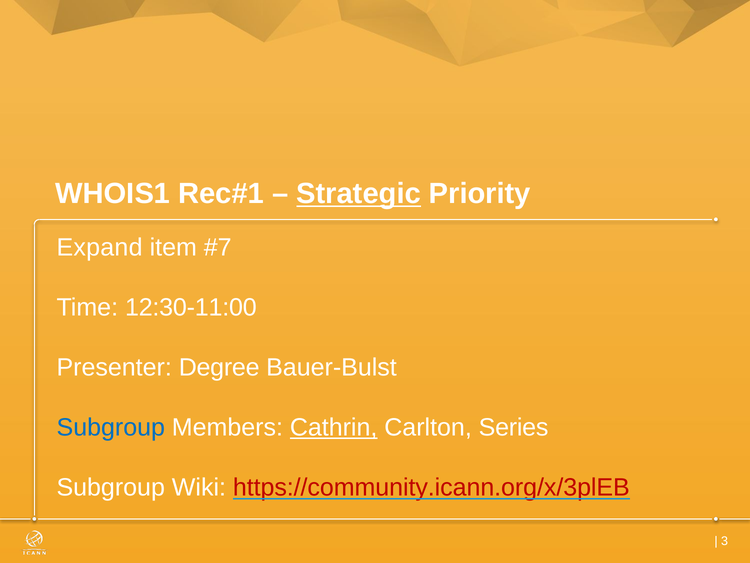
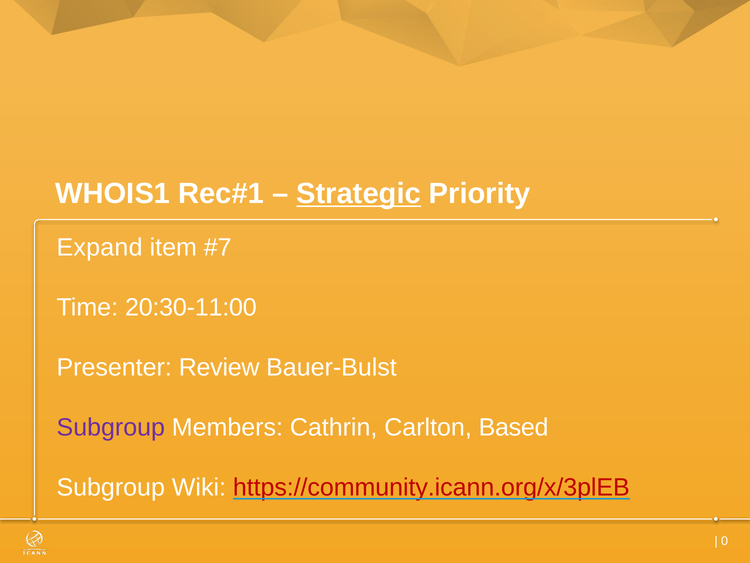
12:30-11:00: 12:30-11:00 -> 20:30-11:00
Degree: Degree -> Review
Subgroup at (111, 427) colour: blue -> purple
Cathrin underline: present -> none
Series: Series -> Based
3: 3 -> 0
